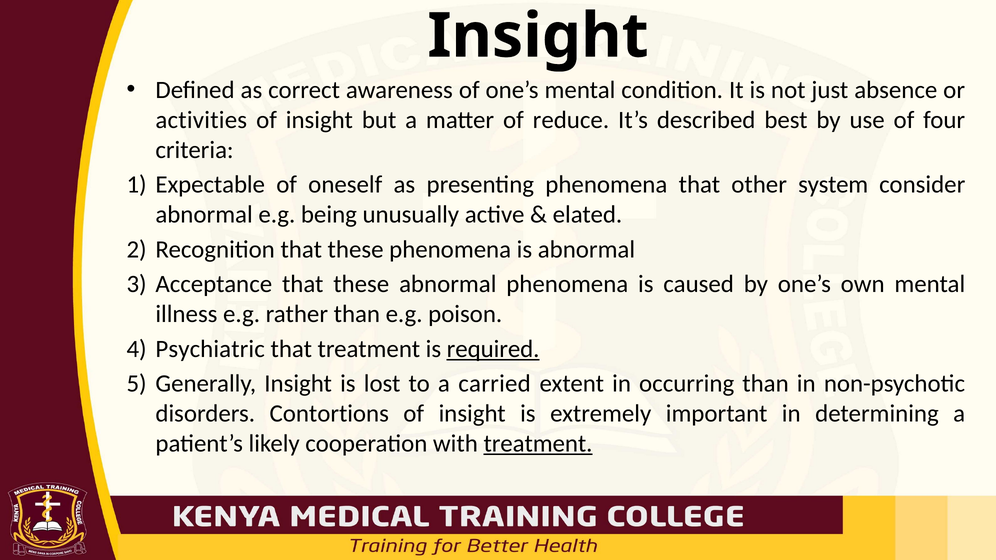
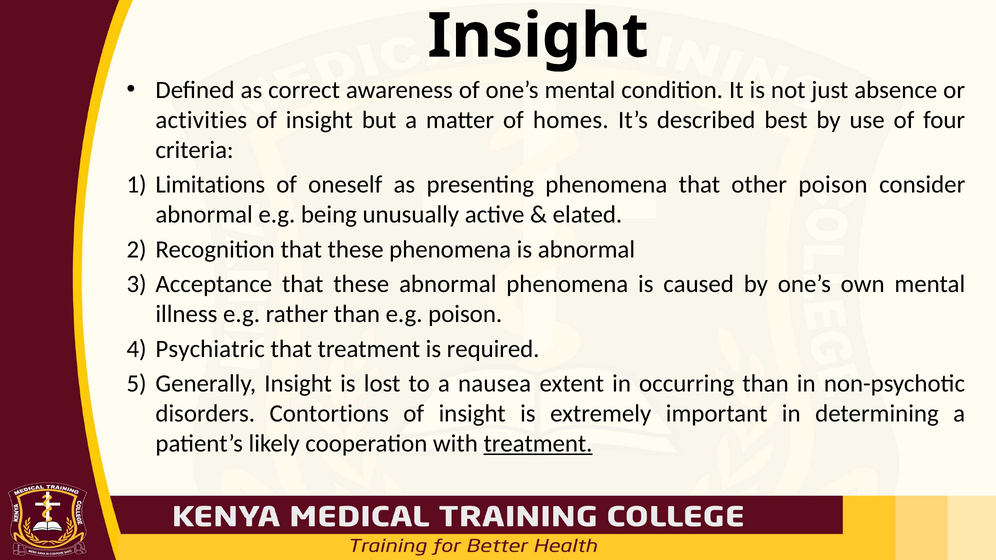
reduce: reduce -> homes
Expectable: Expectable -> Limitations
other system: system -> poison
required underline: present -> none
carried: carried -> nausea
